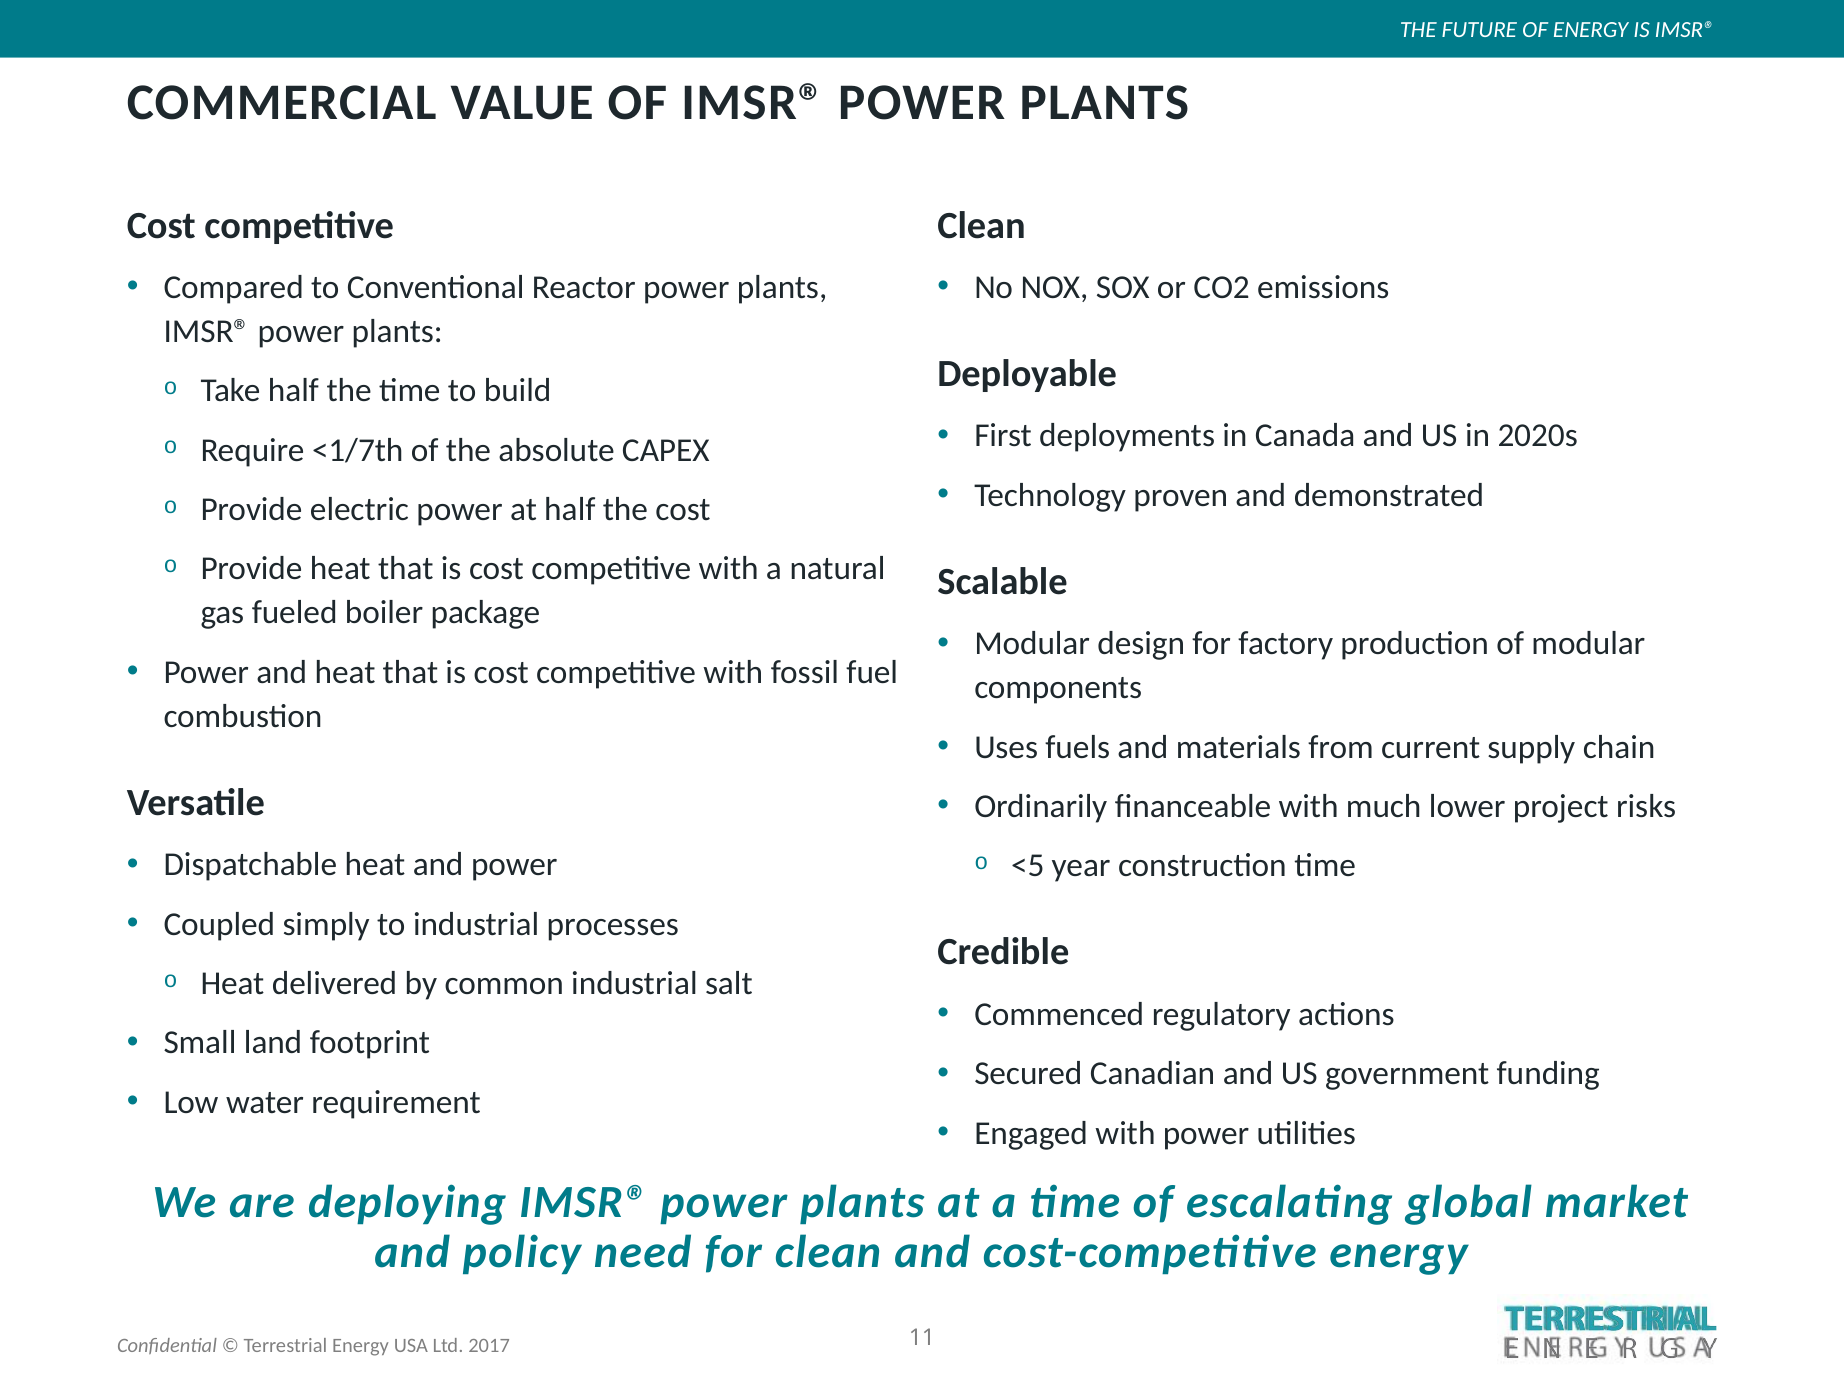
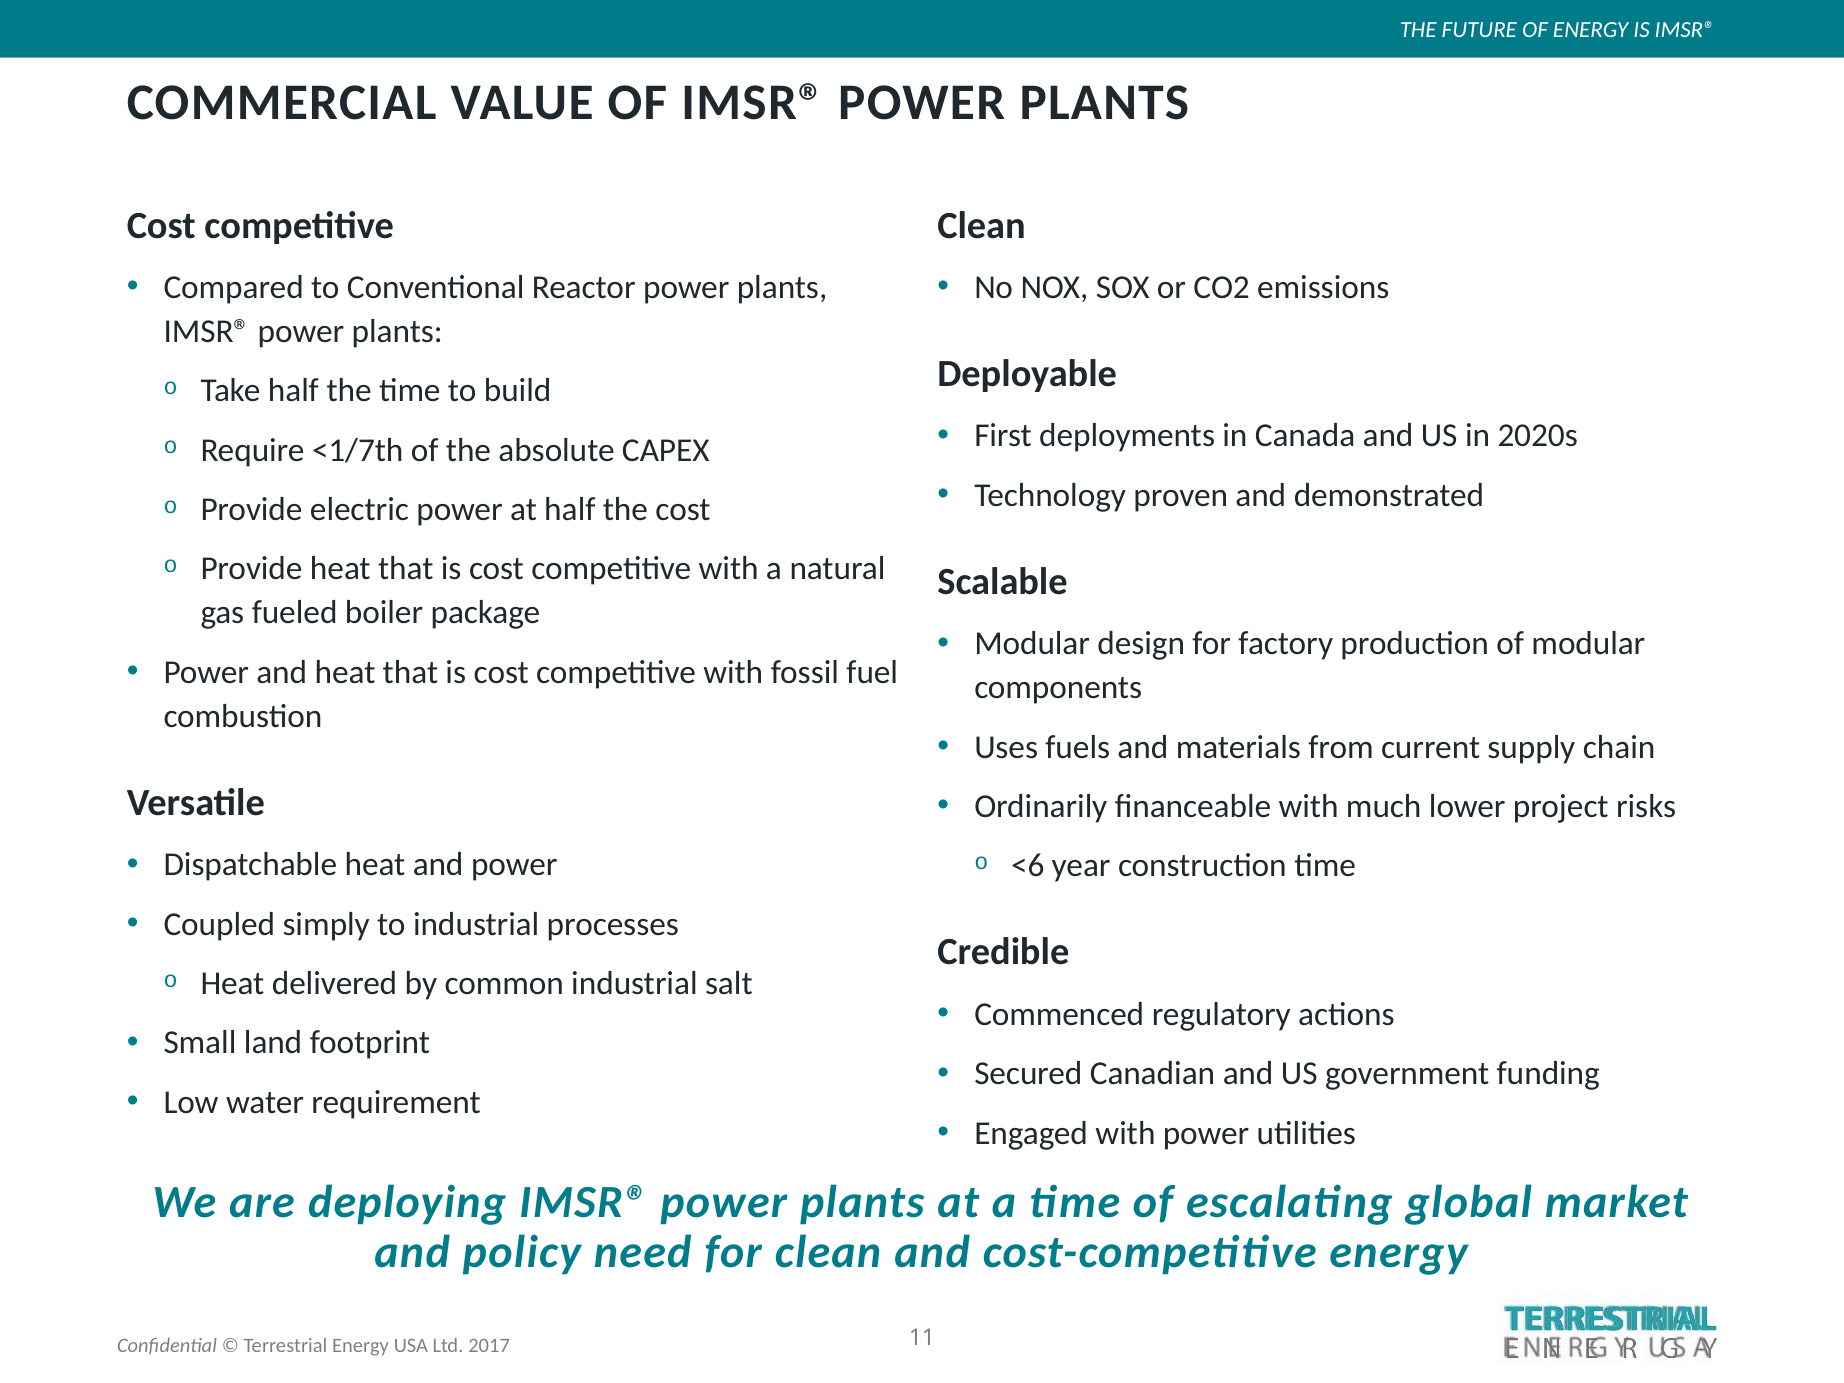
<5: <5 -> <6
